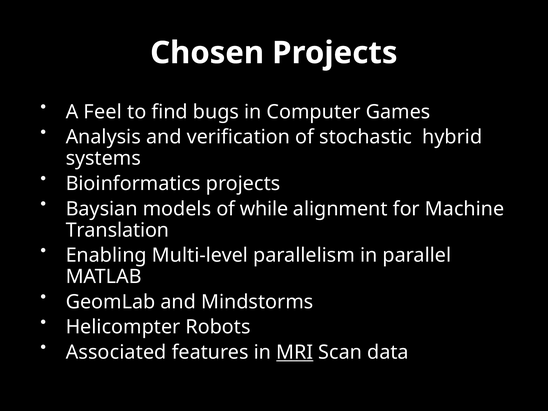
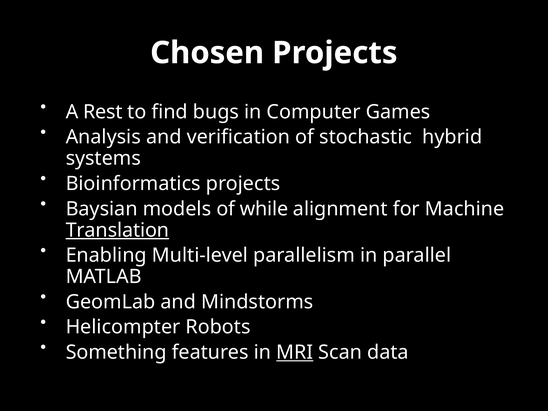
Feel: Feel -> Rest
Translation underline: none -> present
Associated: Associated -> Something
